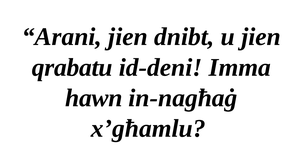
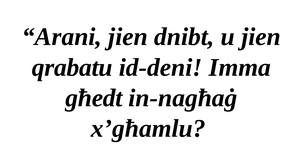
hawn: hawn -> għedt
